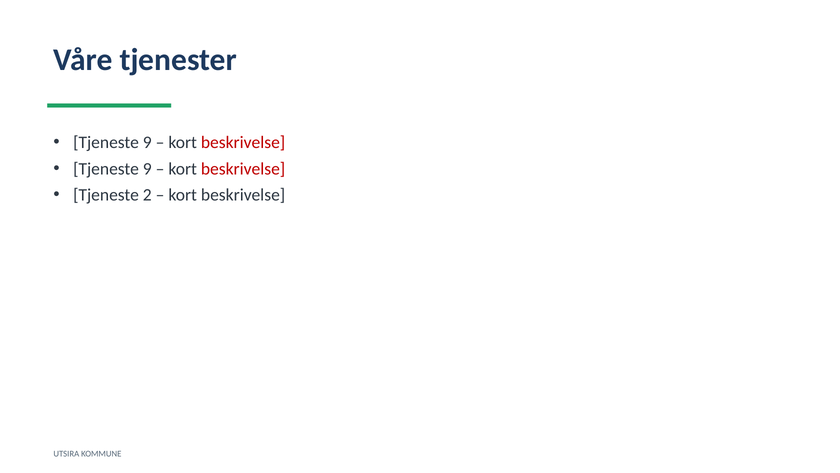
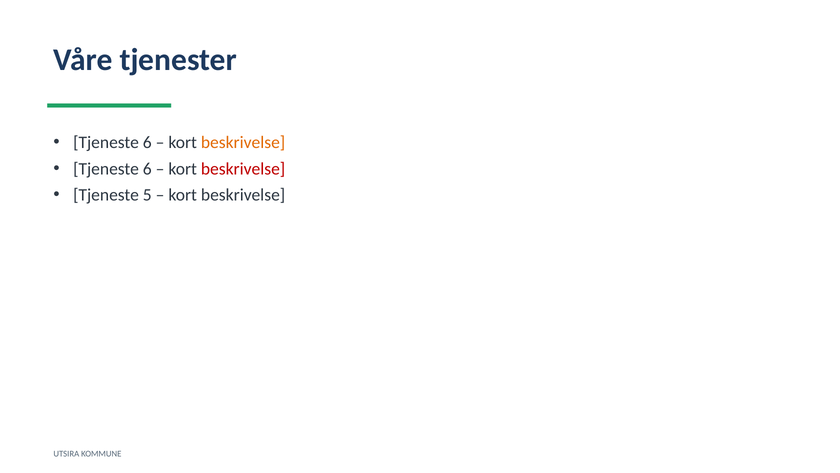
9 at (147, 142): 9 -> 6
beskrivelse at (243, 142) colour: red -> orange
9 at (147, 169): 9 -> 6
2: 2 -> 5
